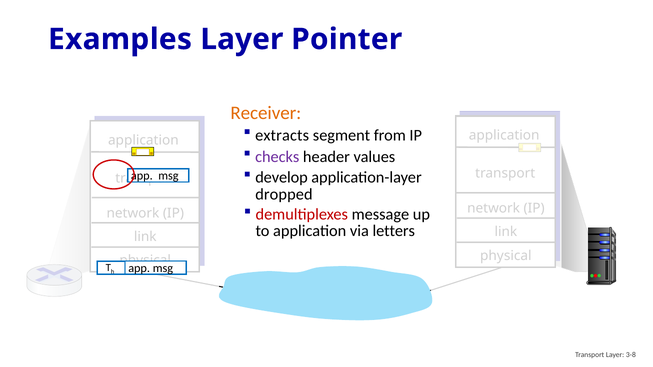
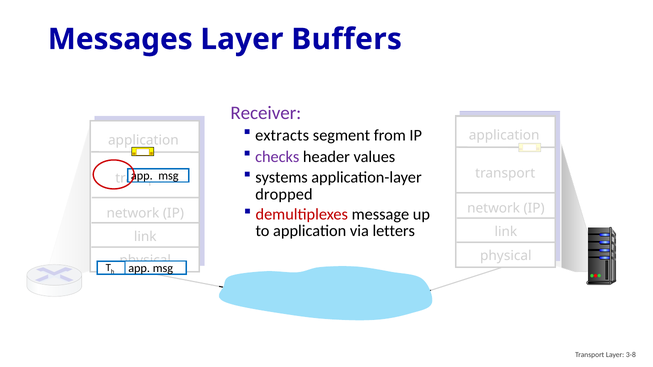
Examples: Examples -> Messages
Pointer: Pointer -> Buffers
Receiver colour: orange -> purple
develop: develop -> systems
